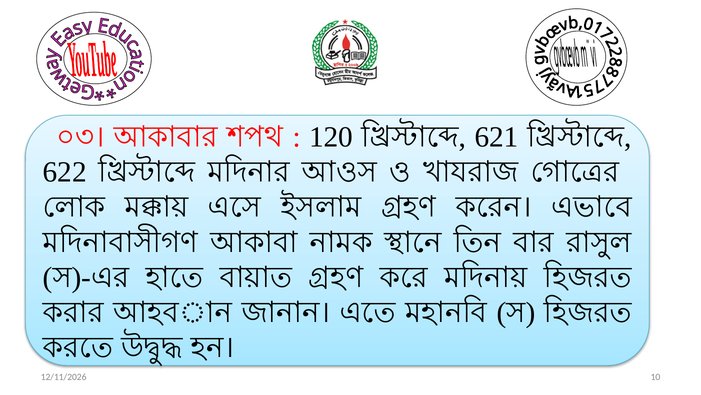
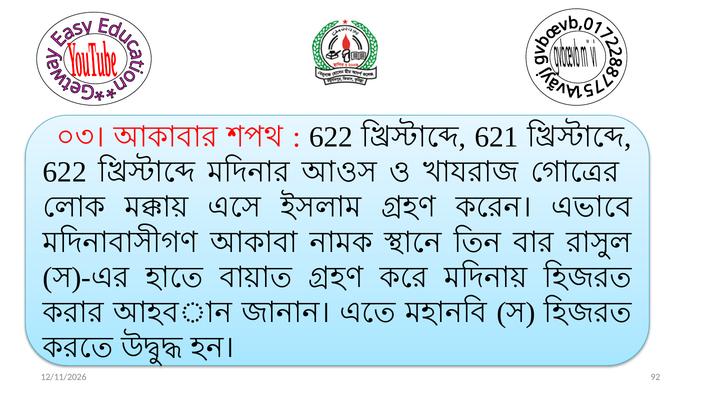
120 at (331, 137): 120 -> 622
10: 10 -> 92
